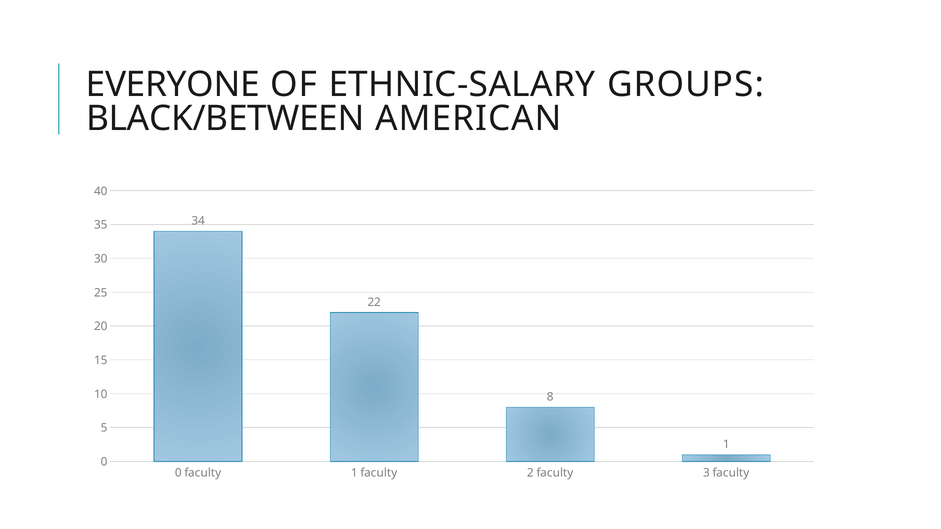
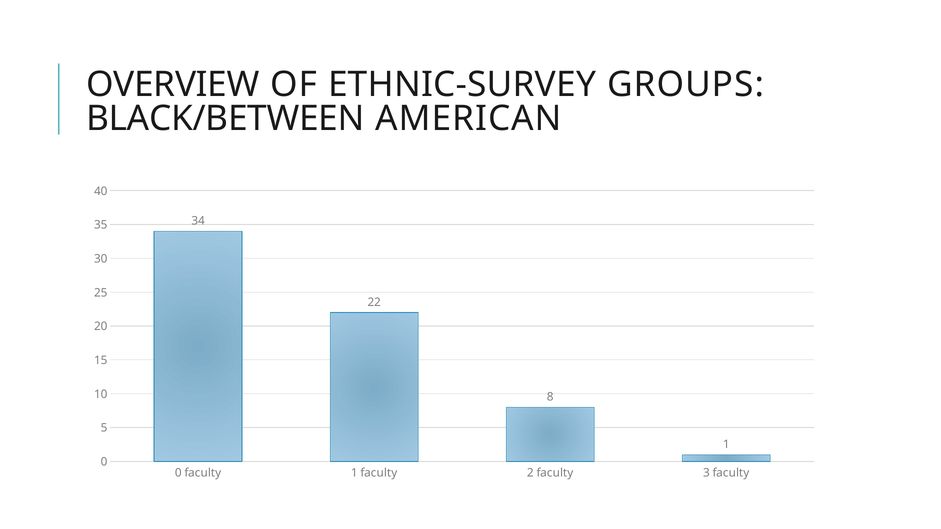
EVERYONE: EVERYONE -> OVERVIEW
ETHNIC-SALARY: ETHNIC-SALARY -> ETHNIC-SURVEY
